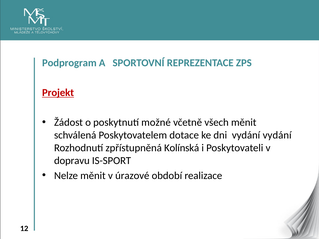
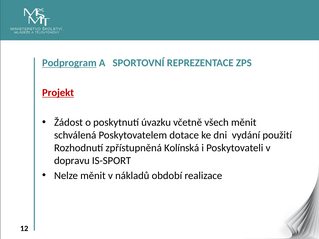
Podprogram underline: none -> present
možné: možné -> úvazku
vydání vydání: vydání -> použití
úrazové: úrazové -> nákladů
